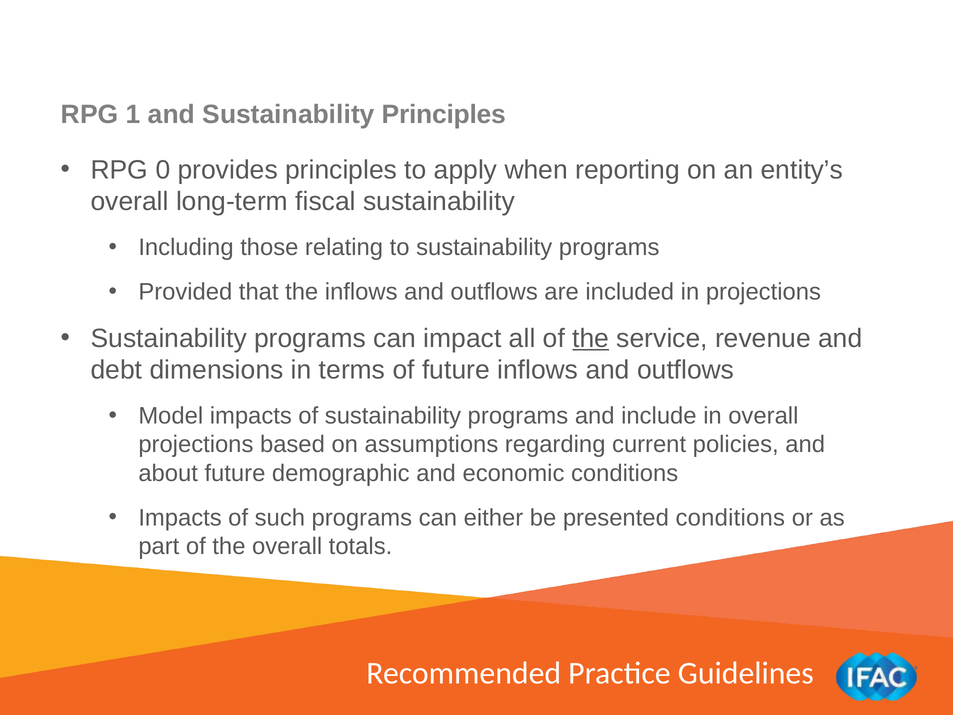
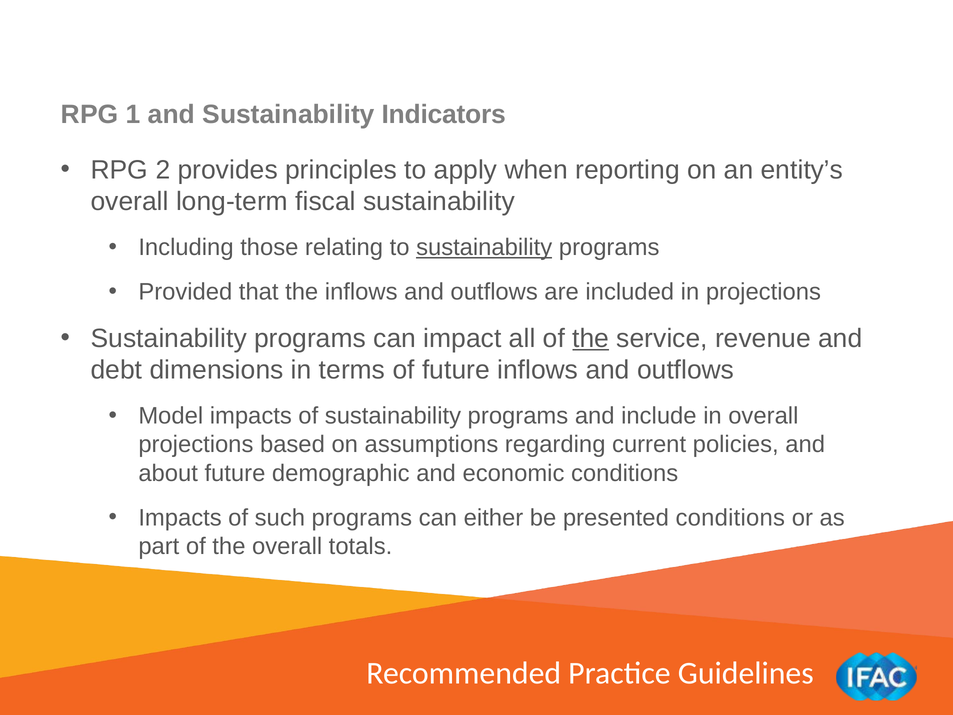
Sustainability Principles: Principles -> Indicators
0: 0 -> 2
sustainability at (484, 248) underline: none -> present
